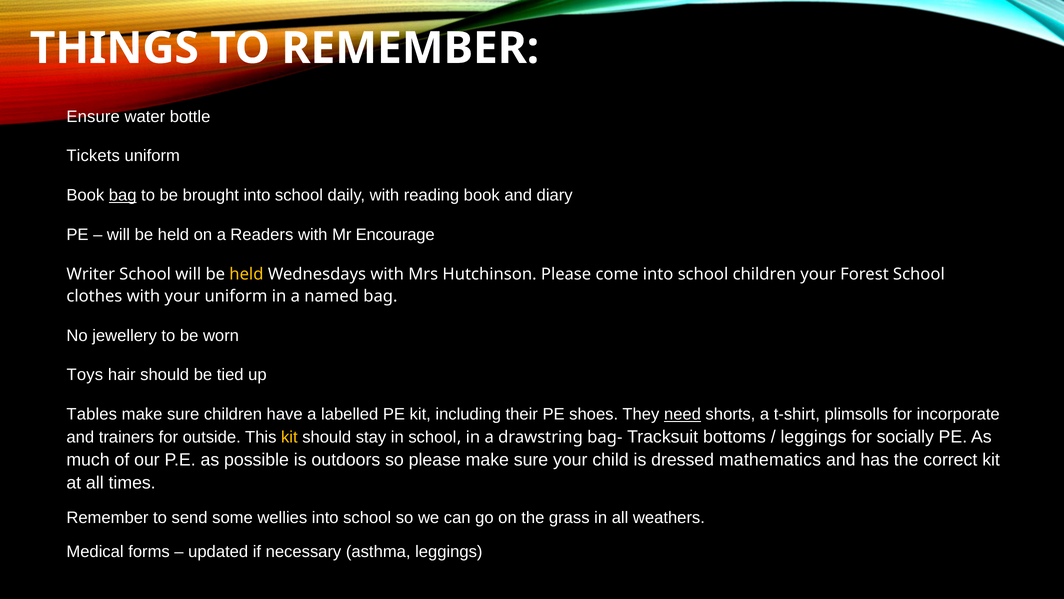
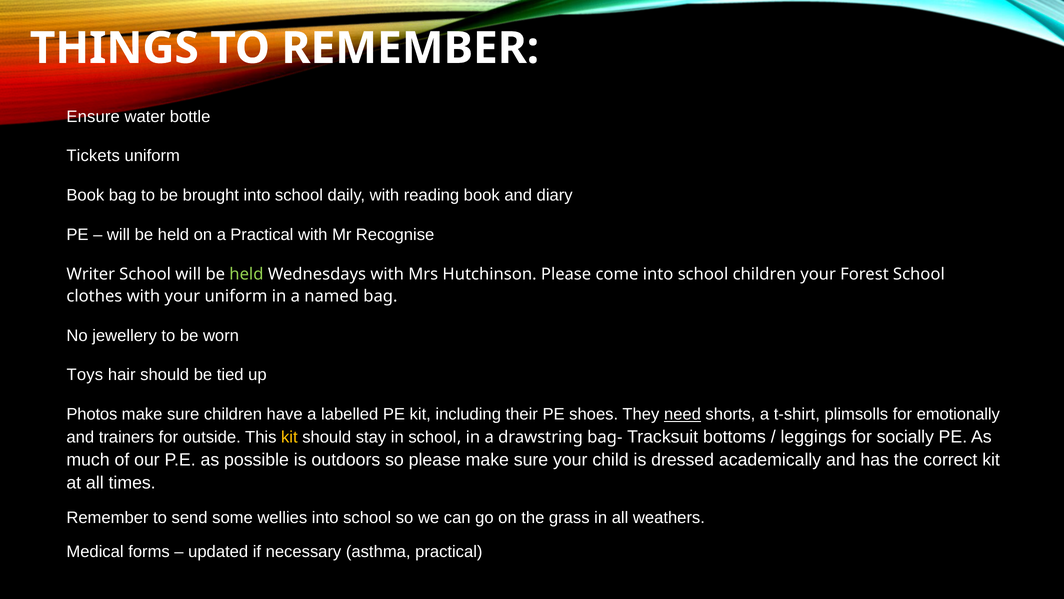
bag at (123, 195) underline: present -> none
a Readers: Readers -> Practical
Encourage: Encourage -> Recognise
held at (246, 274) colour: yellow -> light green
Tables: Tables -> Photos
incorporate: incorporate -> emotionally
mathematics: mathematics -> academically
asthma leggings: leggings -> practical
